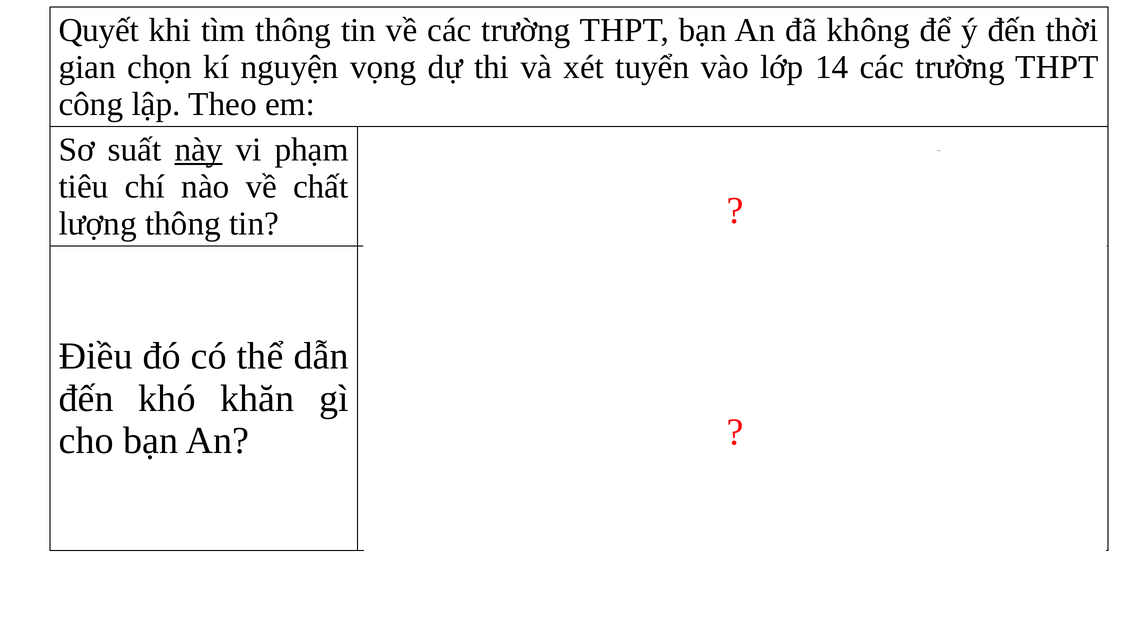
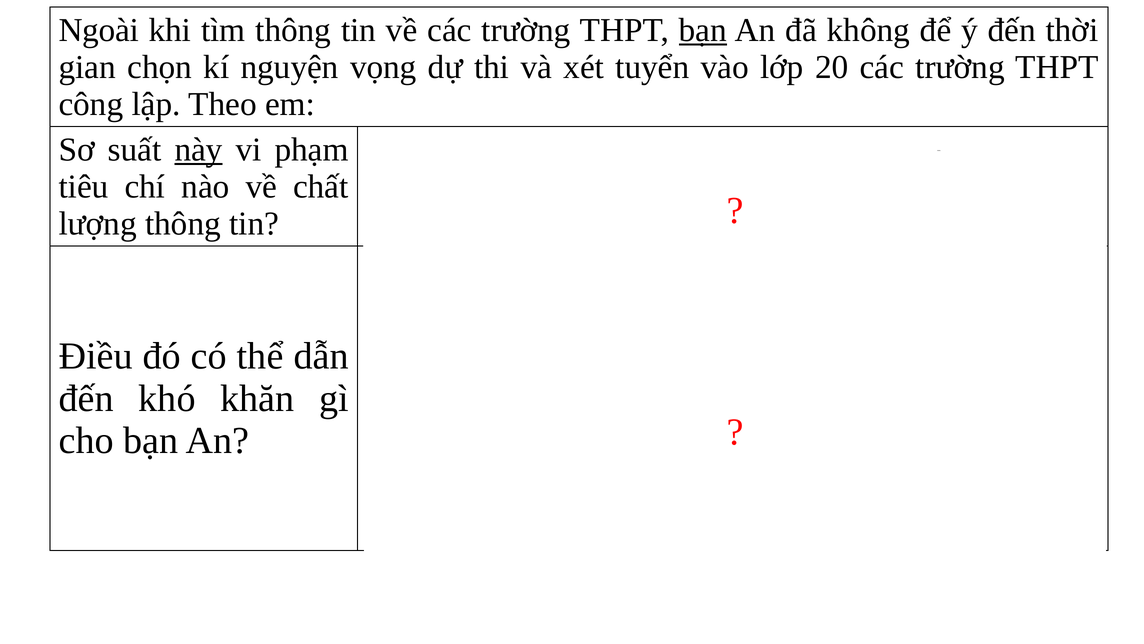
Quyết at (99, 30): Quyết -> Ngoài
bạn at (703, 30) underline: none -> present
14: 14 -> 20
